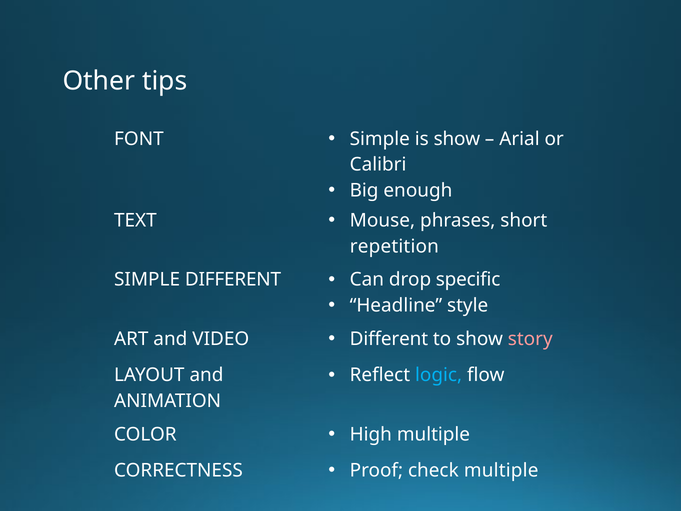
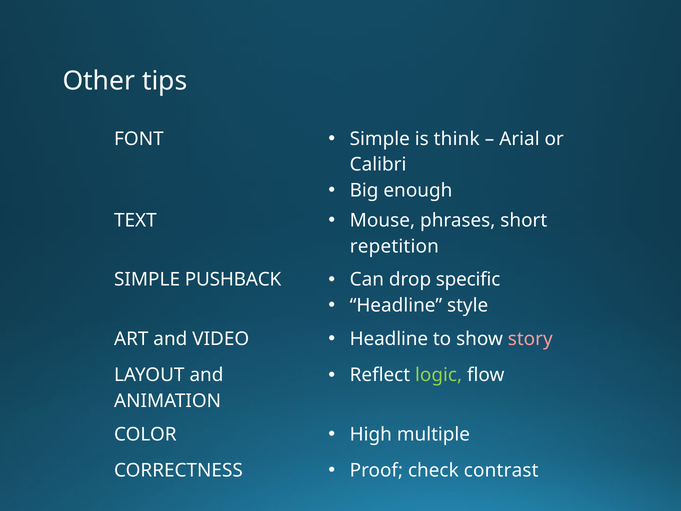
is show: show -> think
SIMPLE DIFFERENT: DIFFERENT -> PUSHBACK
Different at (389, 339): Different -> Headline
logic colour: light blue -> light green
check multiple: multiple -> contrast
